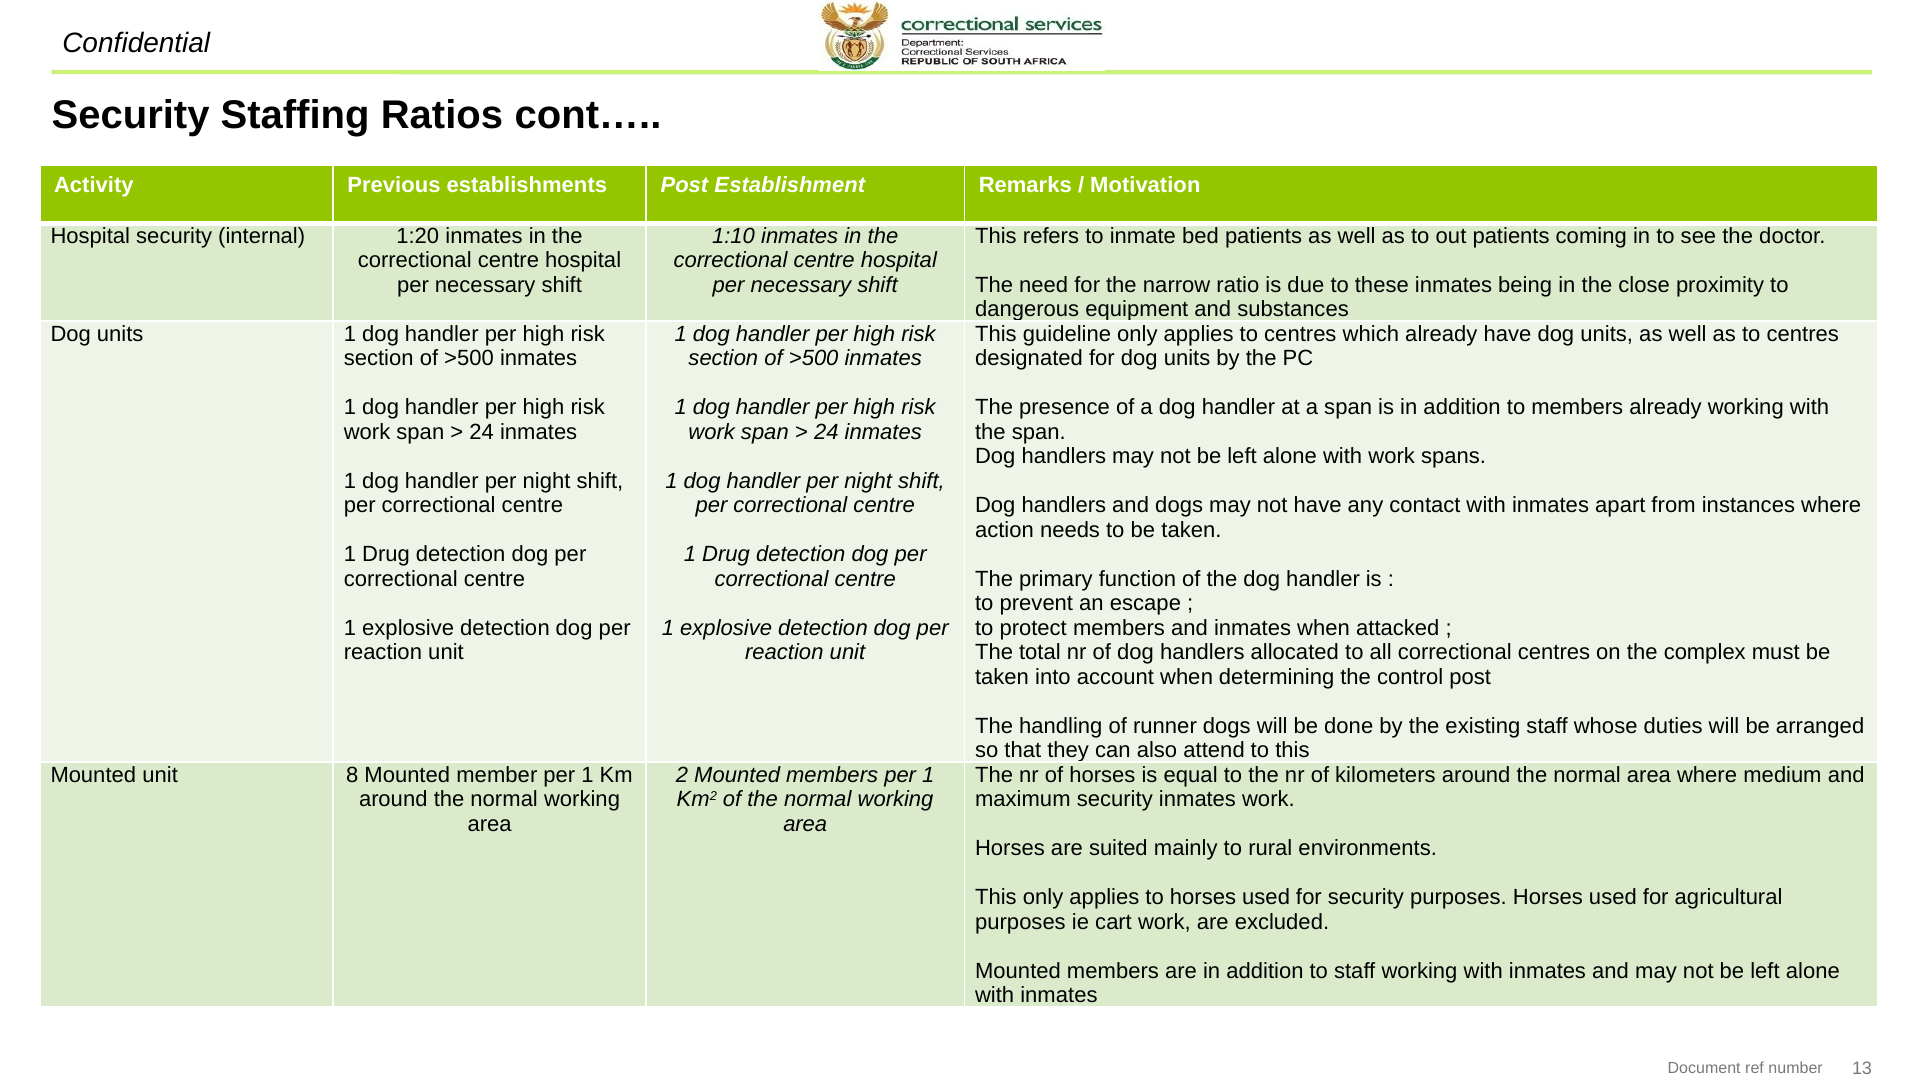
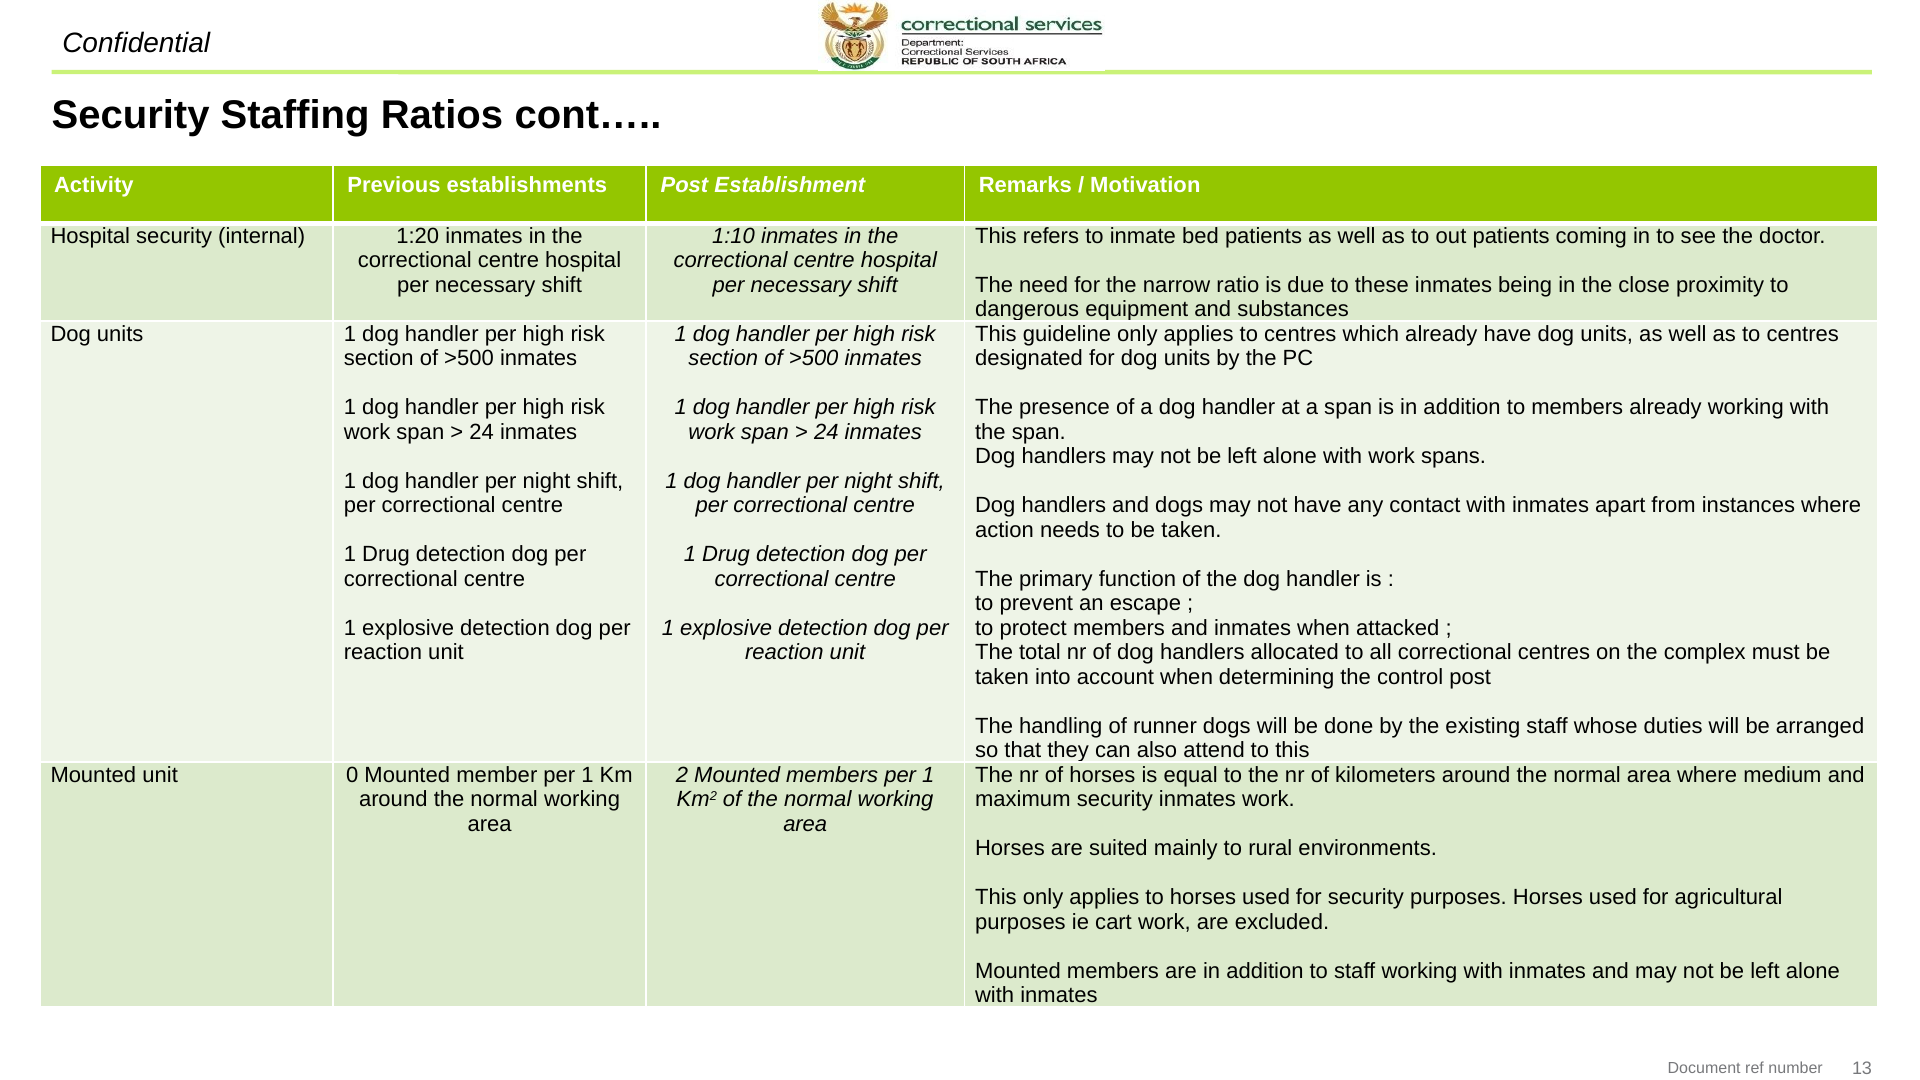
8: 8 -> 0
